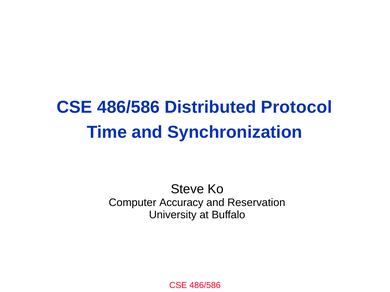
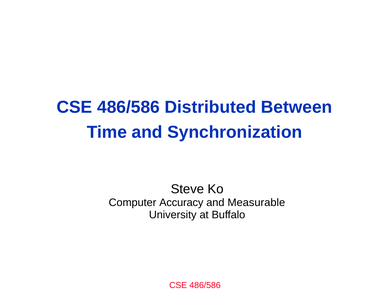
Protocol: Protocol -> Between
Reservation: Reservation -> Measurable
